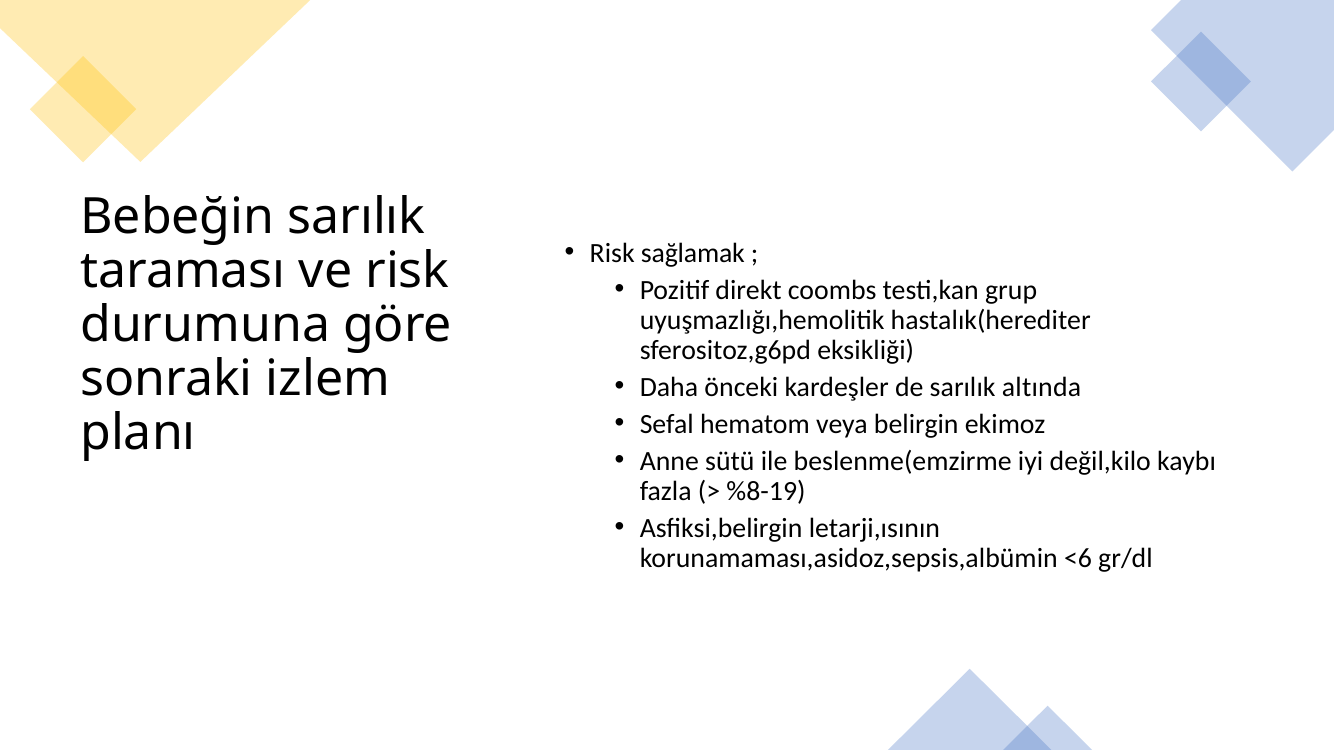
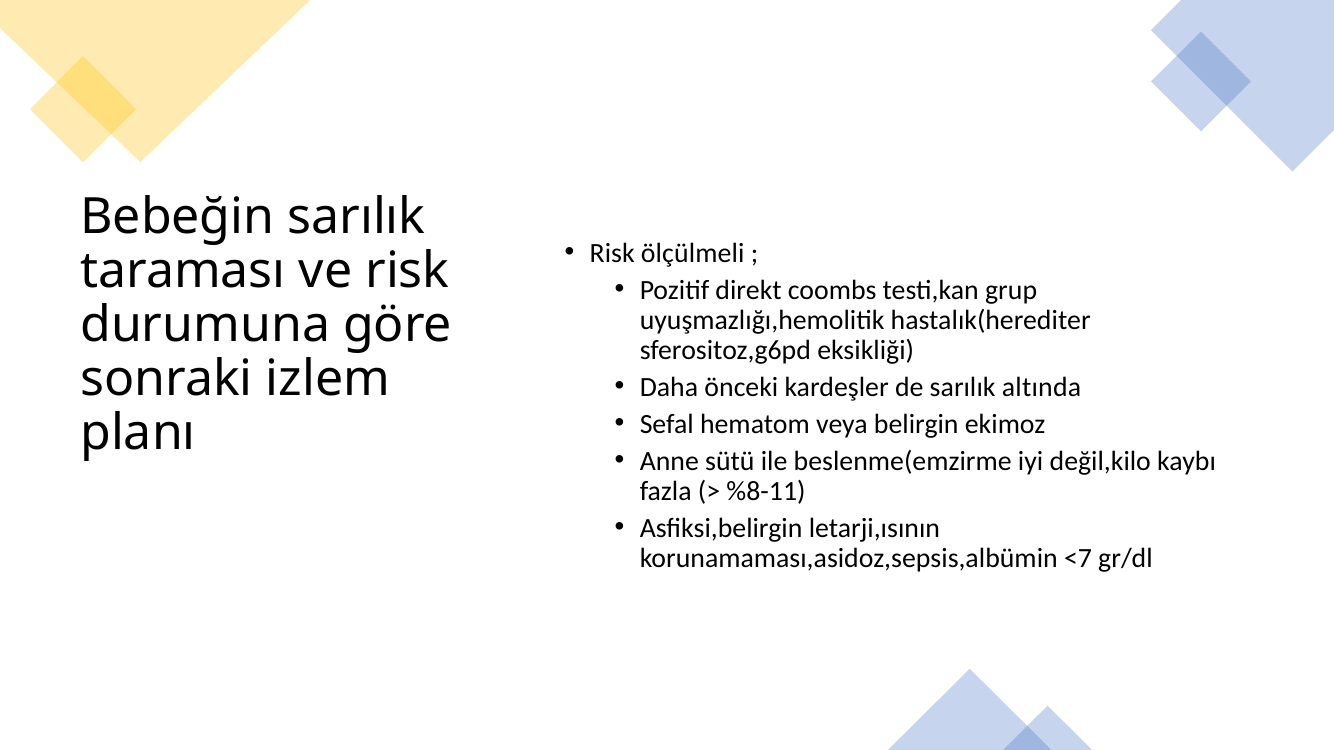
sağlamak: sağlamak -> ölçülmeli
%8-19: %8-19 -> %8-11
<6: <6 -> <7
